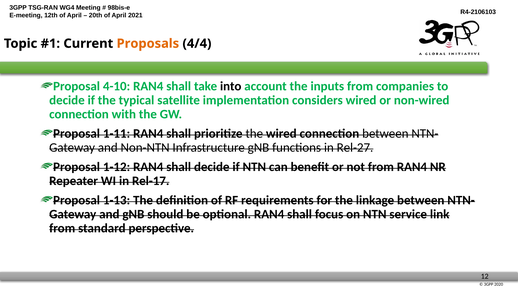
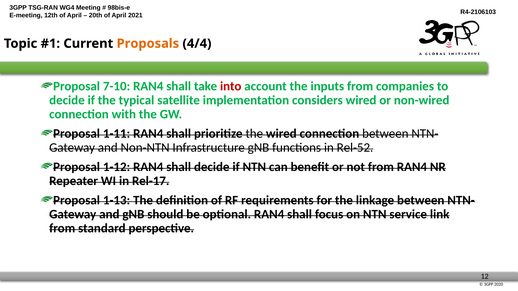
4-10: 4-10 -> 7-10
into colour: black -> red
Rel-27: Rel-27 -> Rel-52
